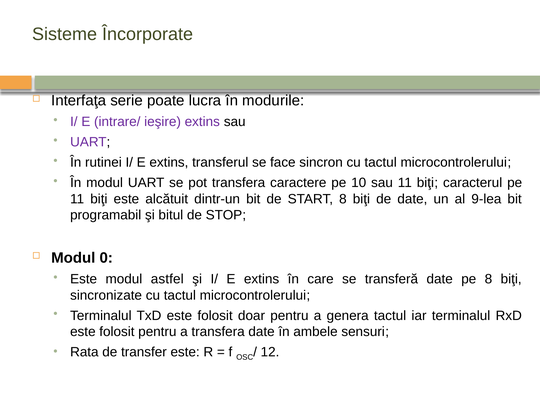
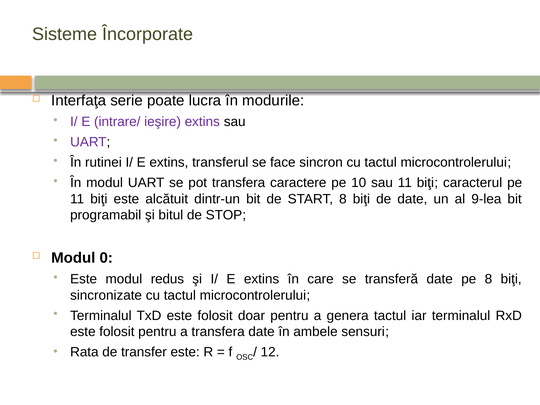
astfel: astfel -> redus
